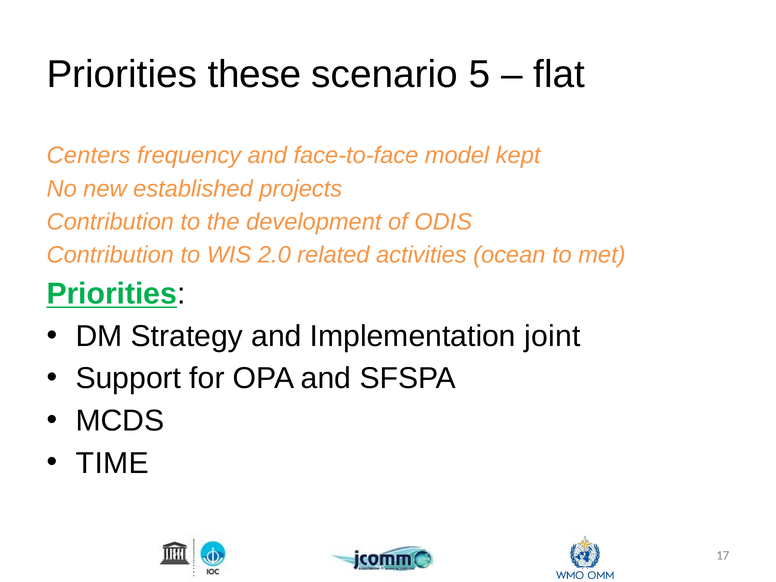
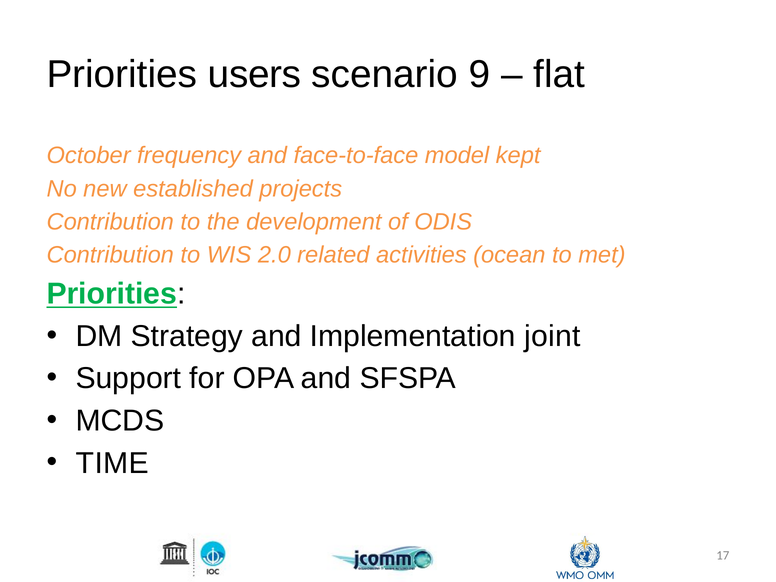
these: these -> users
5: 5 -> 9
Centers: Centers -> October
